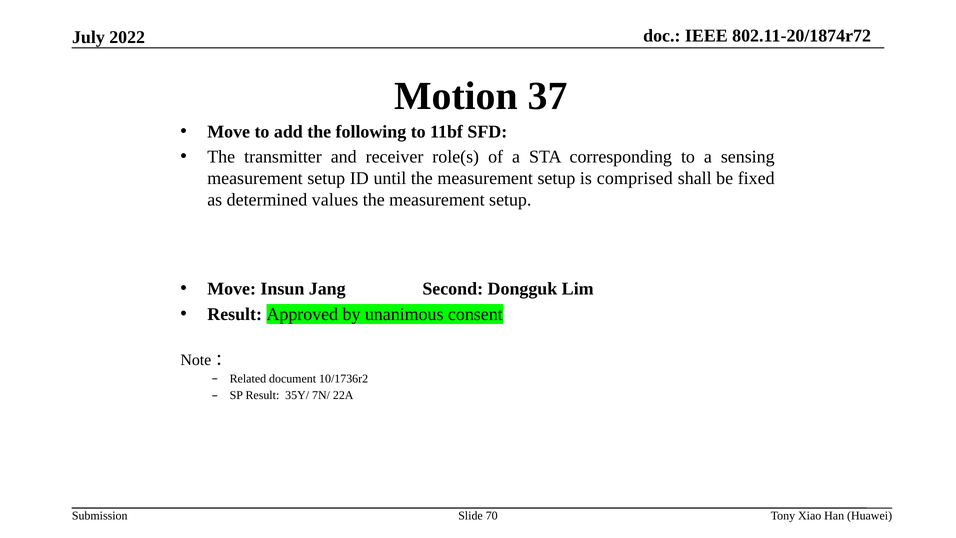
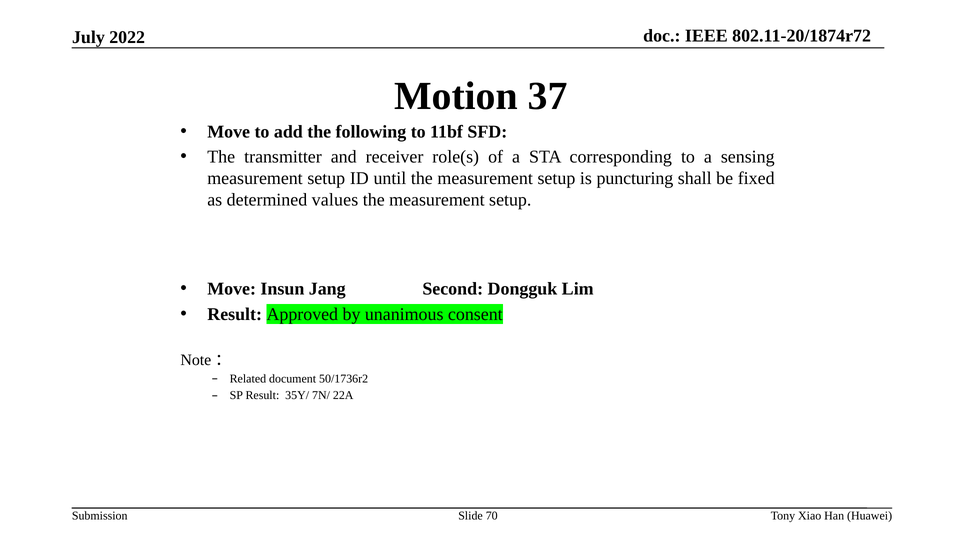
comprised: comprised -> puncturing
10/1736r2: 10/1736r2 -> 50/1736r2
